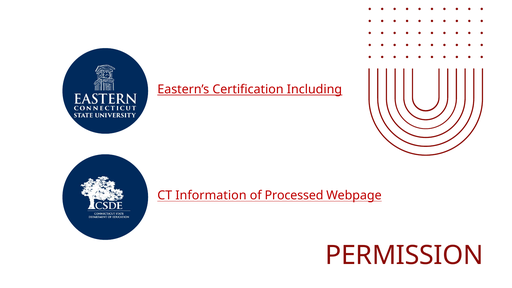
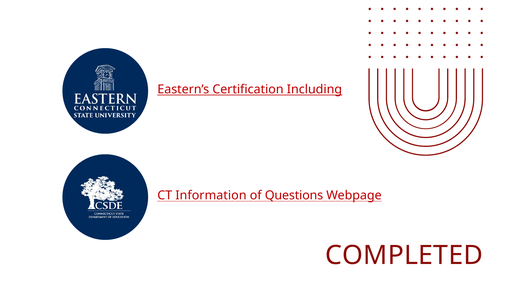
Processed: Processed -> Questions
PERMISSION: PERMISSION -> COMPLETED
